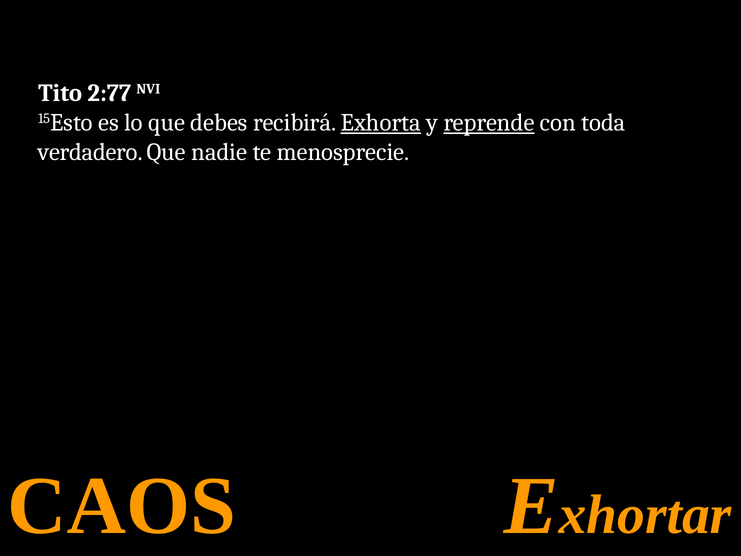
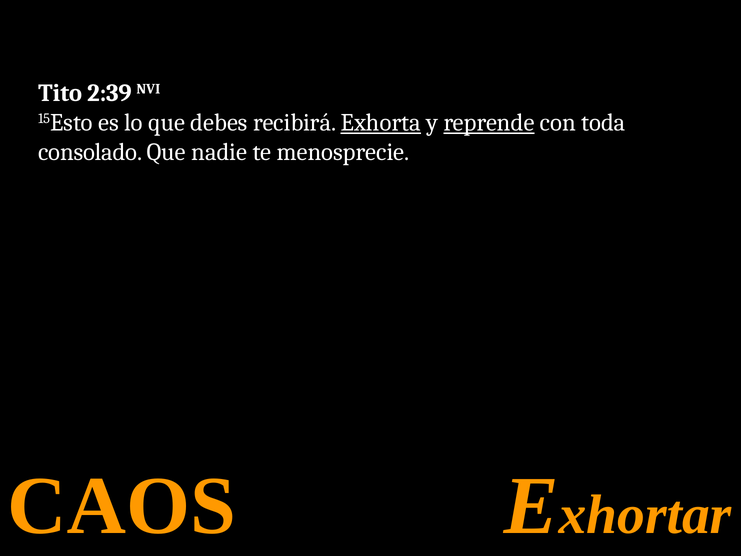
2:77: 2:77 -> 2:39
verdadero: verdadero -> consolado
